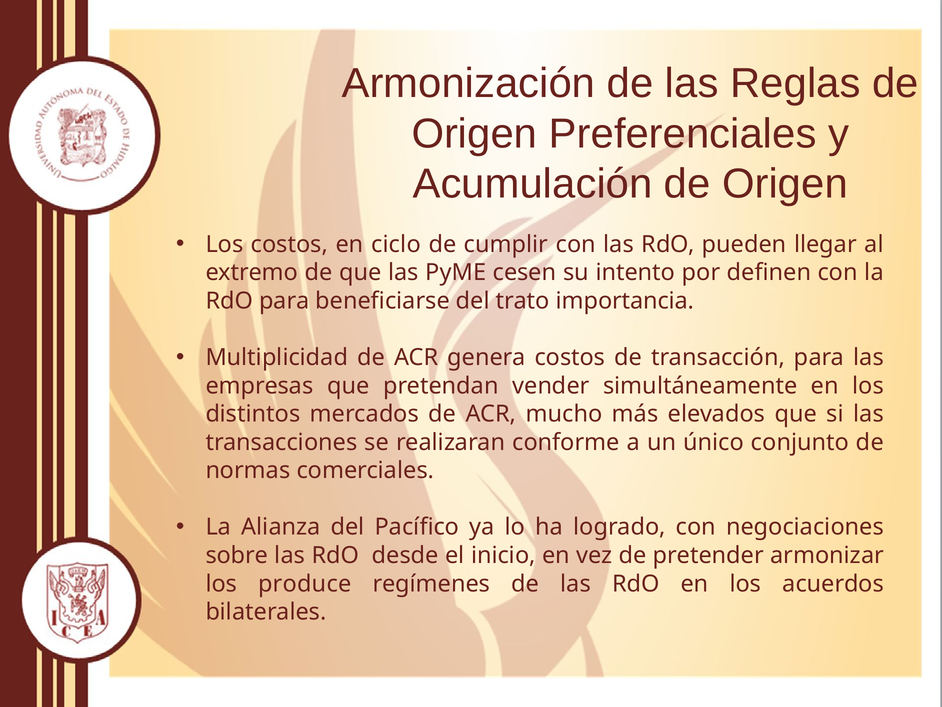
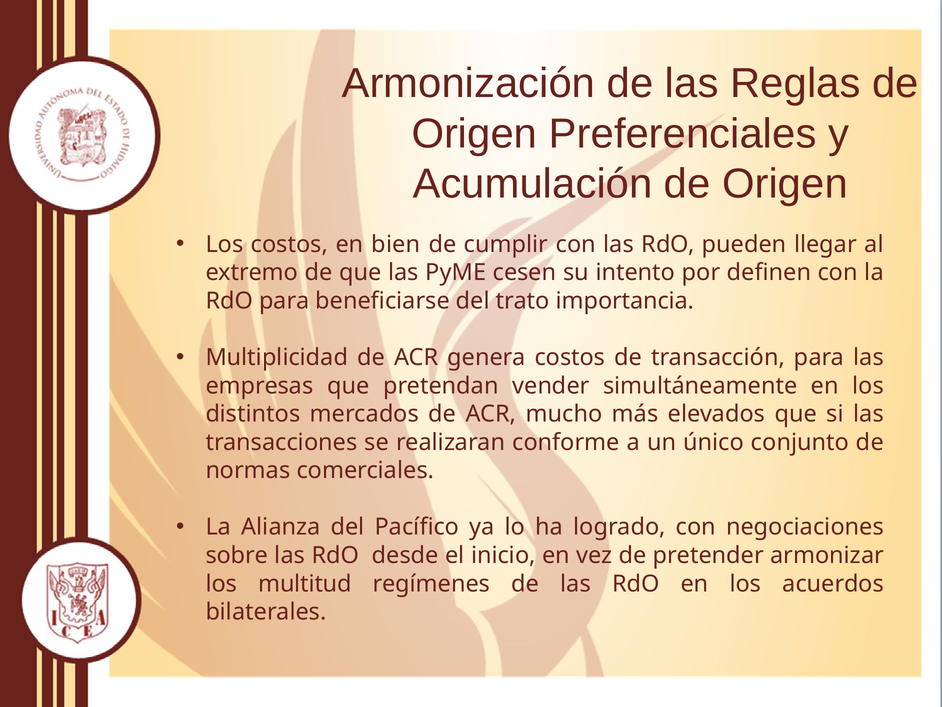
ciclo: ciclo -> bien
produce: produce -> multitud
